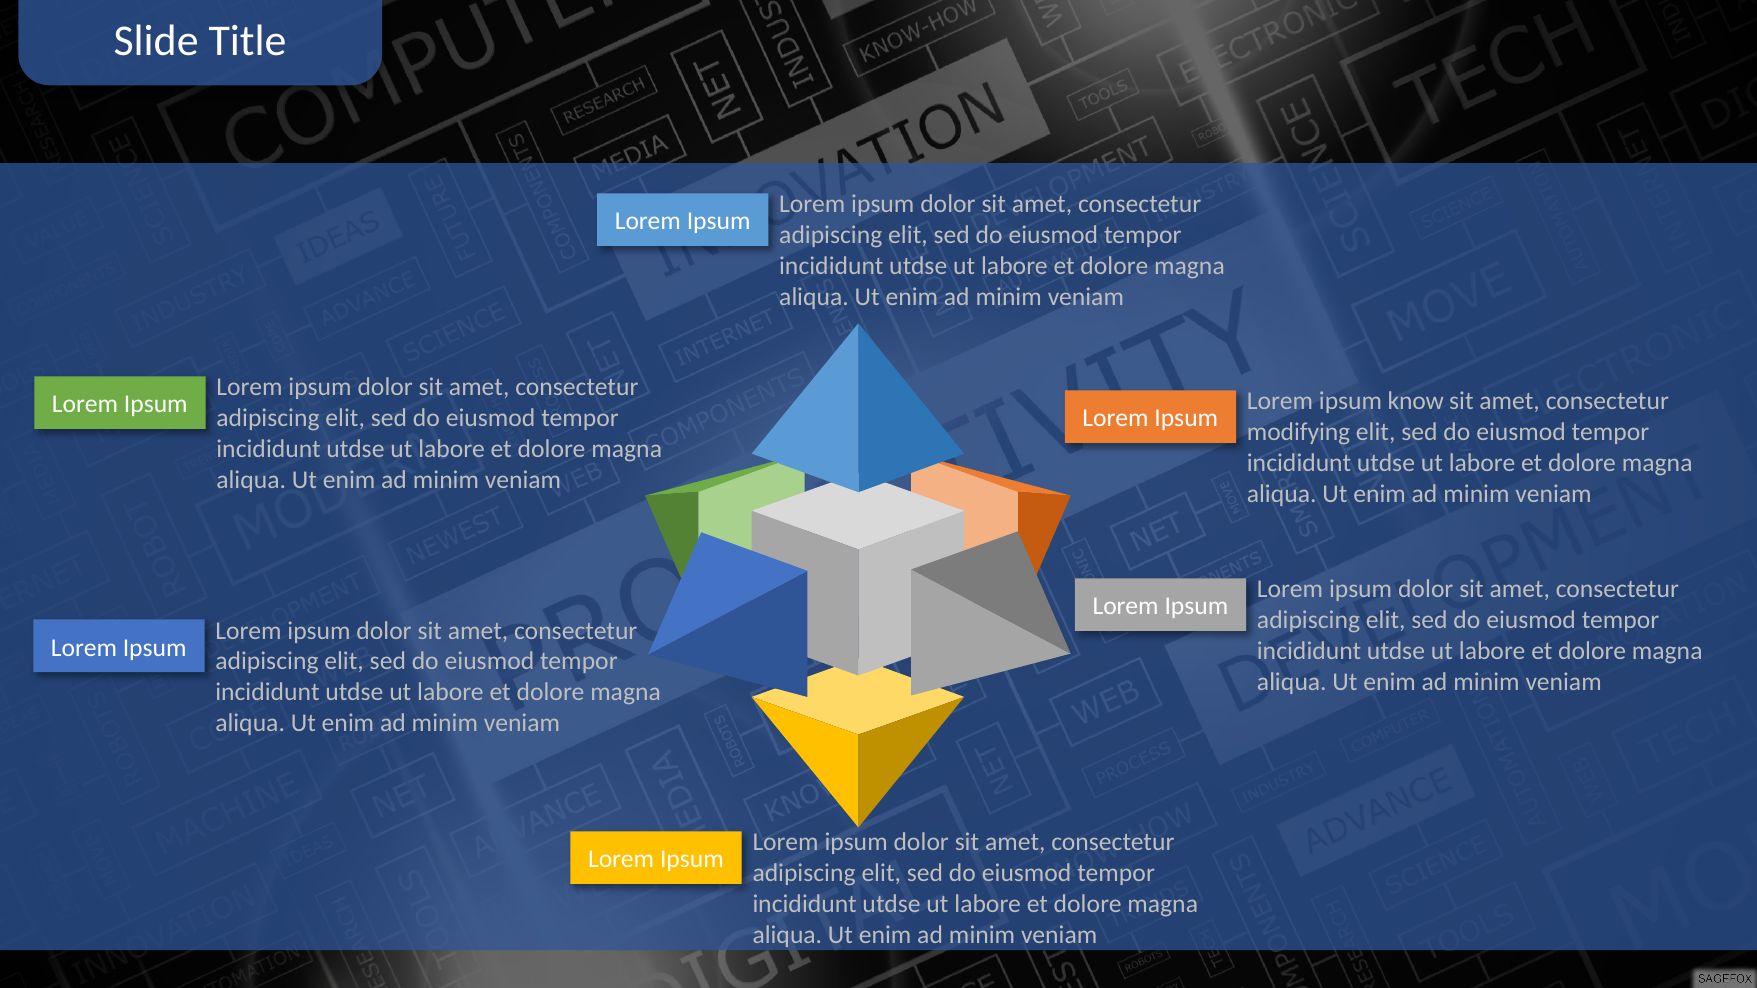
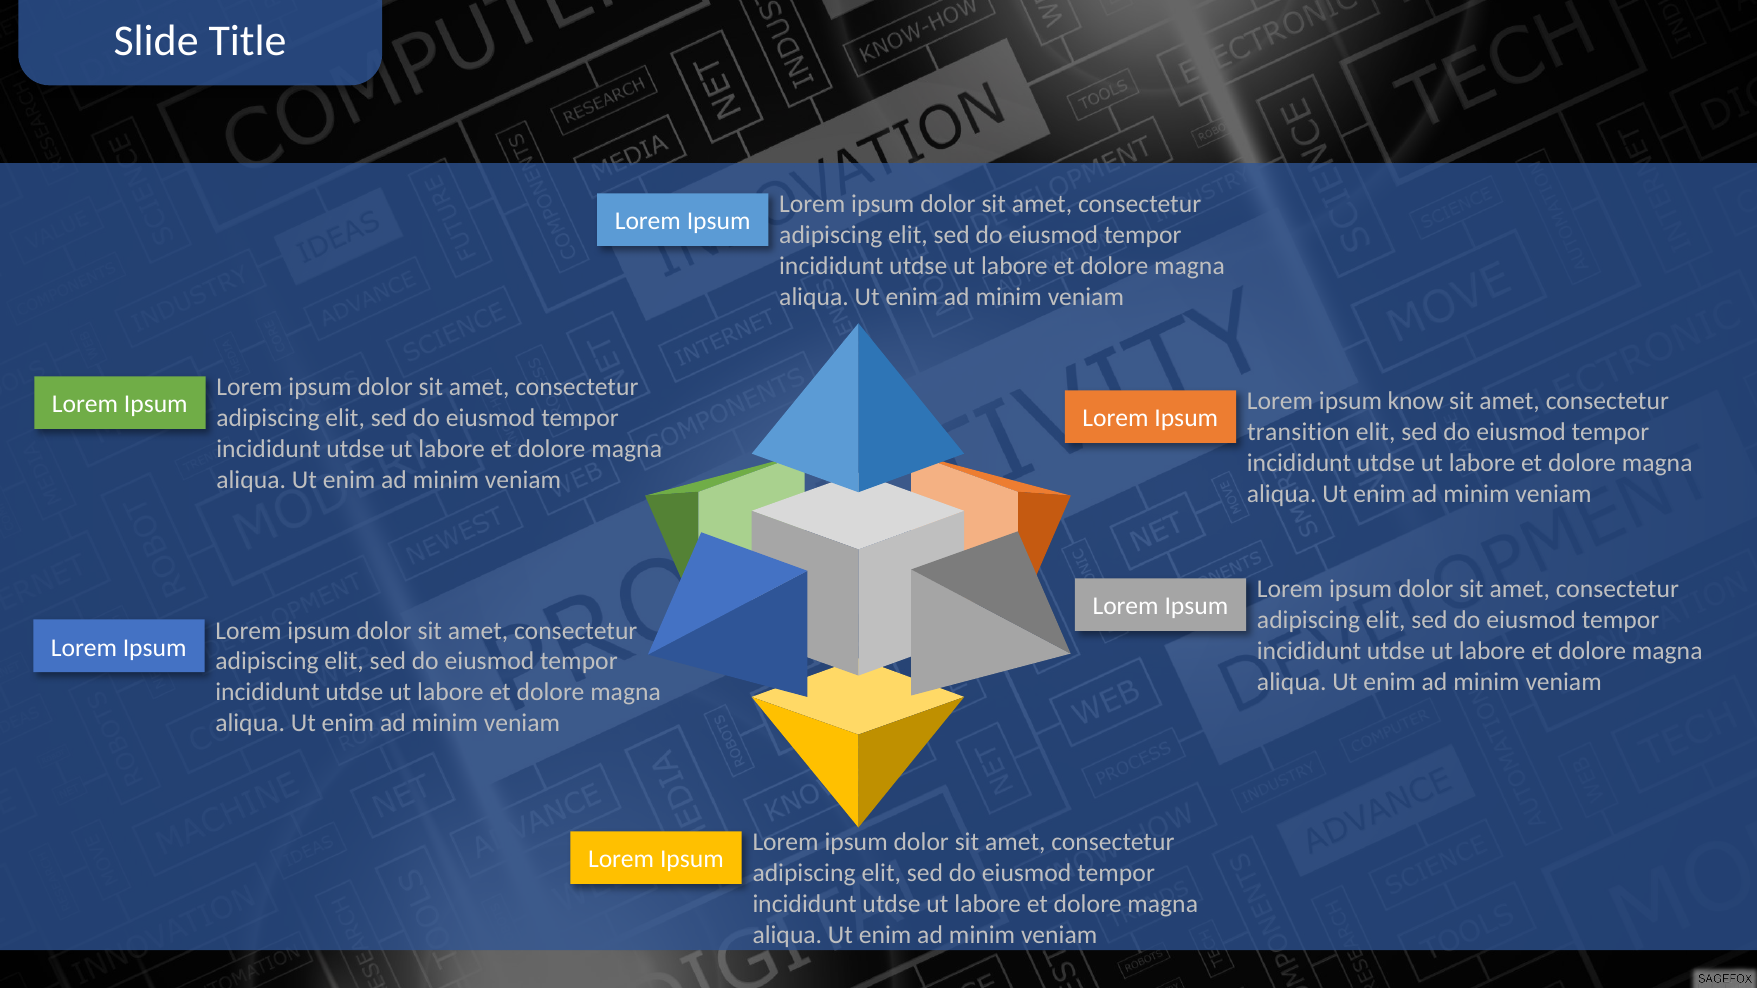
modifying: modifying -> transition
